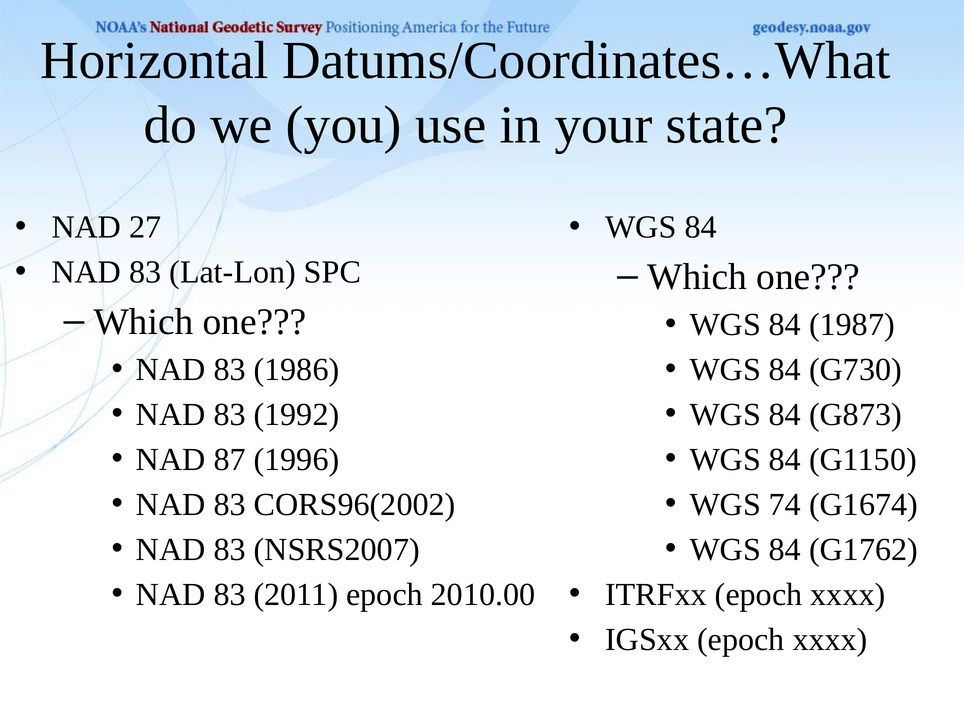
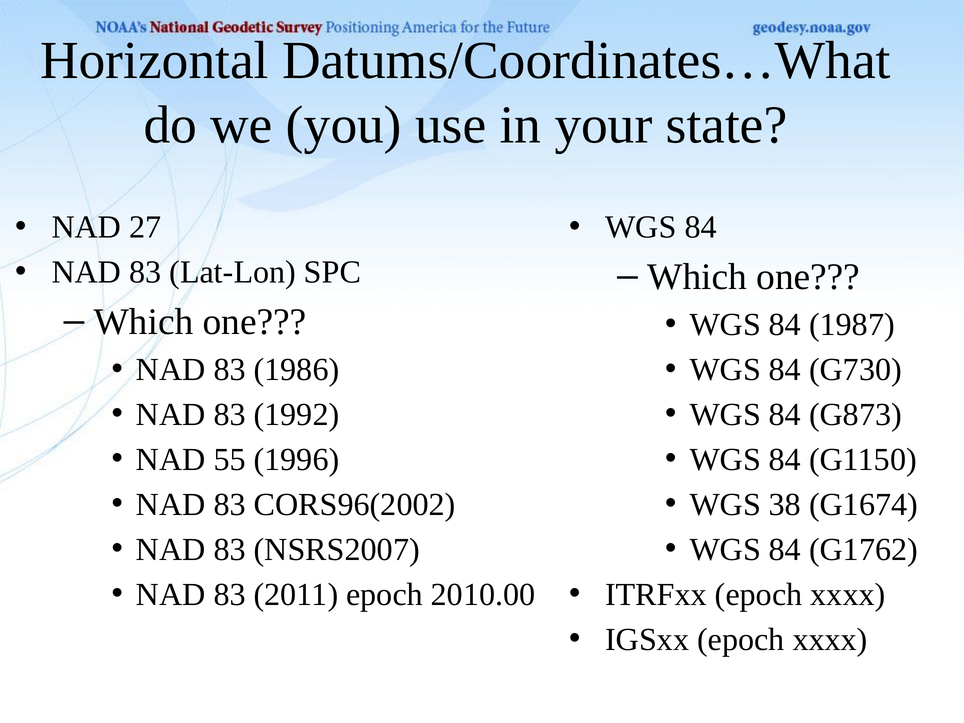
87: 87 -> 55
74: 74 -> 38
